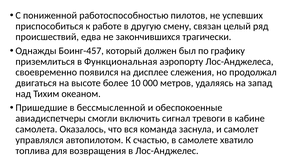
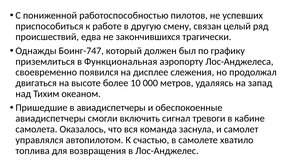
Боинг-457: Боинг-457 -> Боинг-747
в бессмысленной: бессмысленной -> авиадиспетчеры
